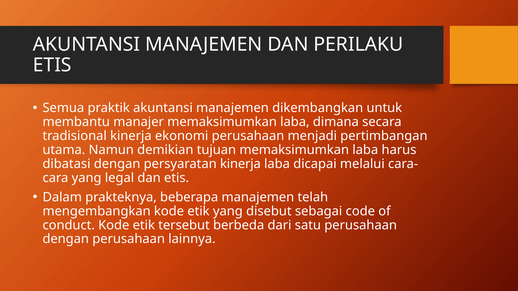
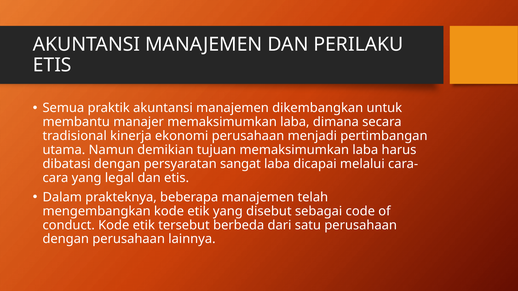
persyaratan kinerja: kinerja -> sangat
